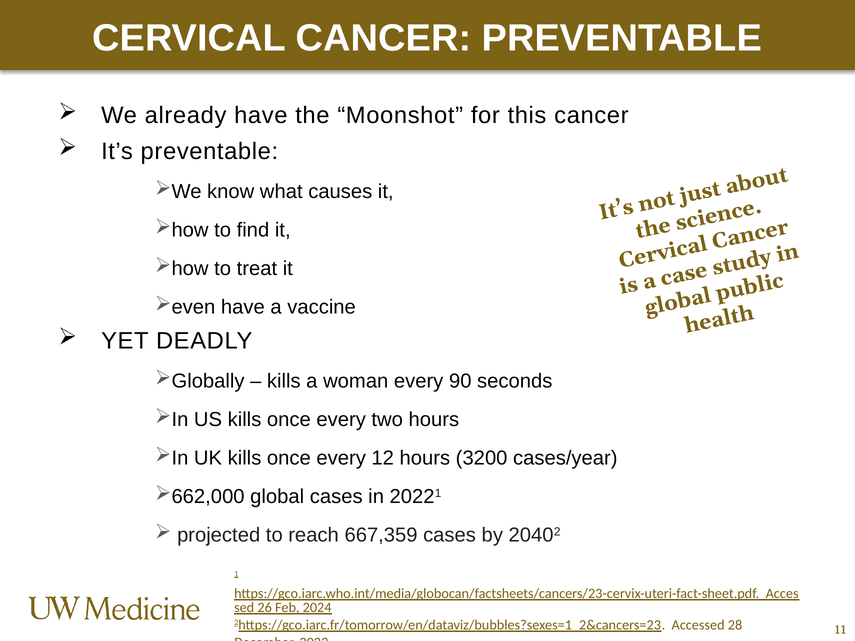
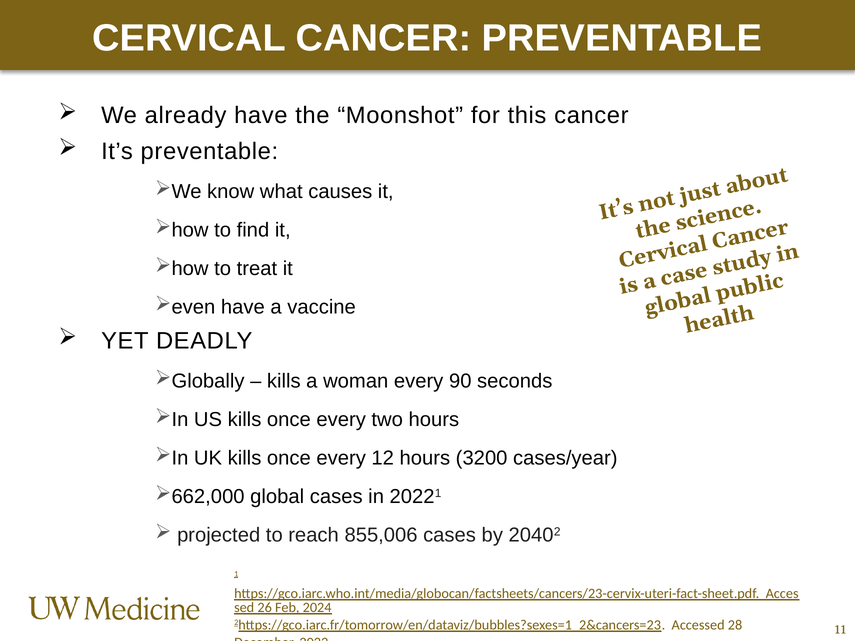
667,359: 667,359 -> 855,006
